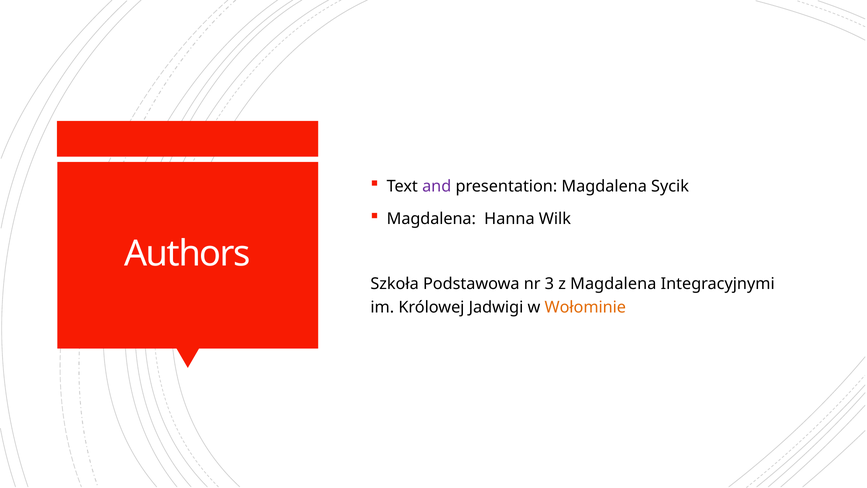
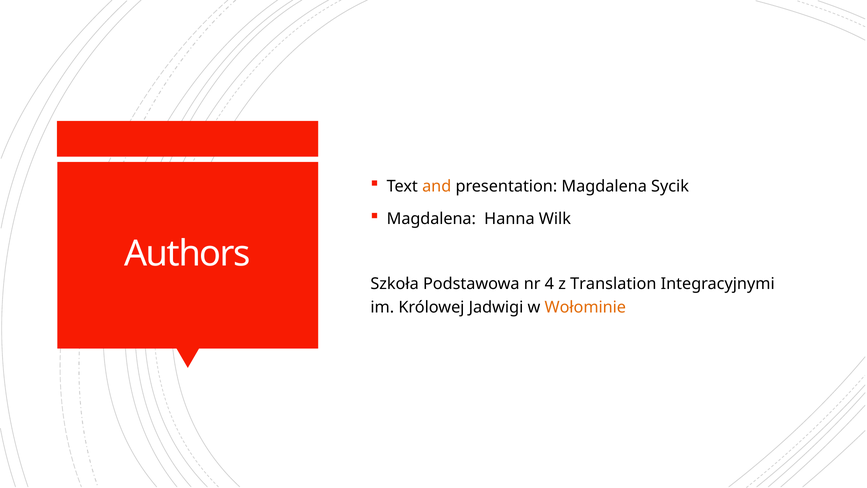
and colour: purple -> orange
3: 3 -> 4
z Magdalena: Magdalena -> Translation
